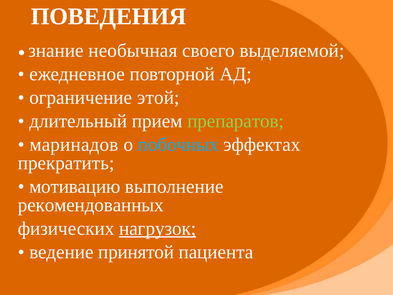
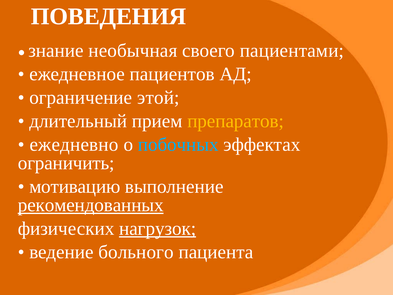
выделяемой: выделяемой -> пациентами
повторной: повторной -> пациентов
препаратов colour: light green -> yellow
маринадов: маринадов -> ежедневно
прекратить: прекратить -> ограничить
рекомендованных underline: none -> present
принятой: принятой -> больного
